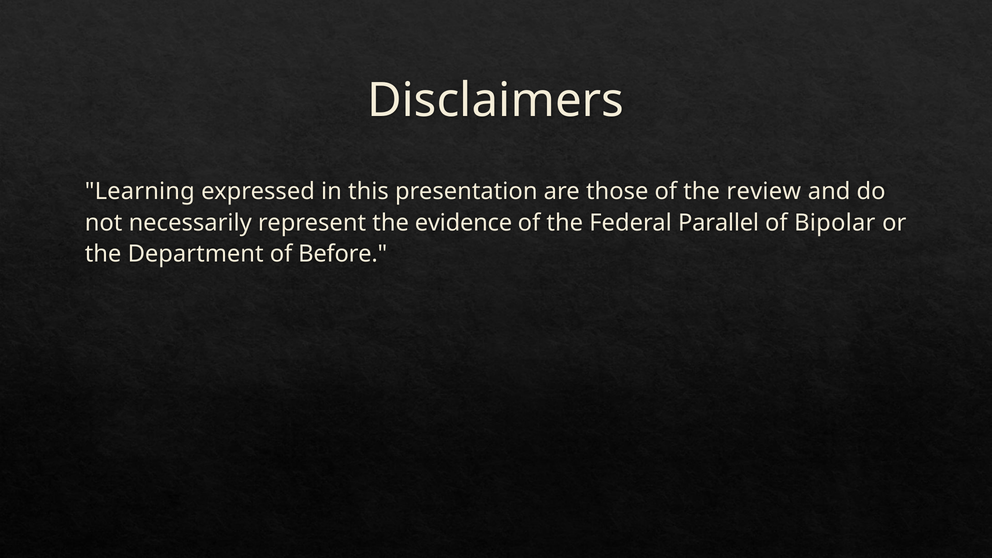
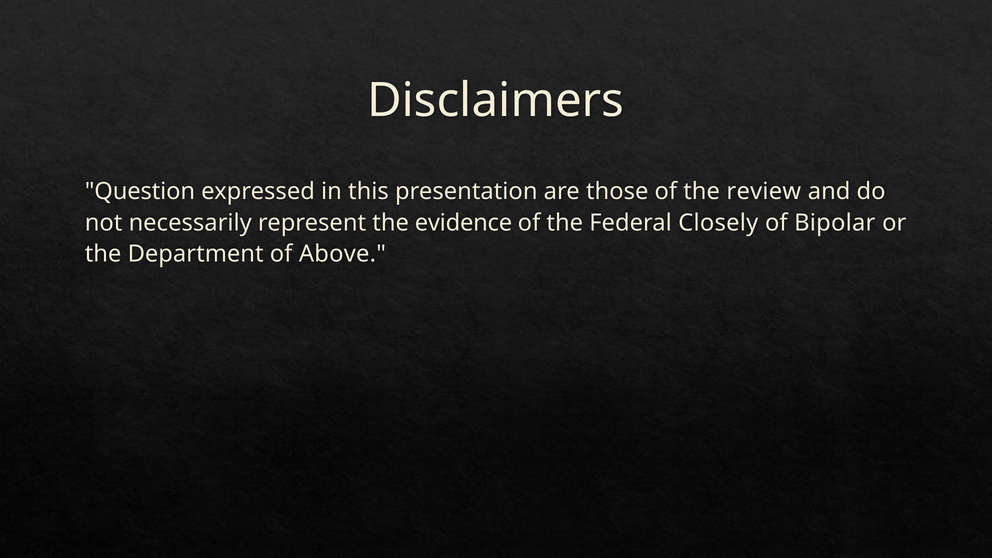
Learning: Learning -> Question
Parallel: Parallel -> Closely
Before: Before -> Above
